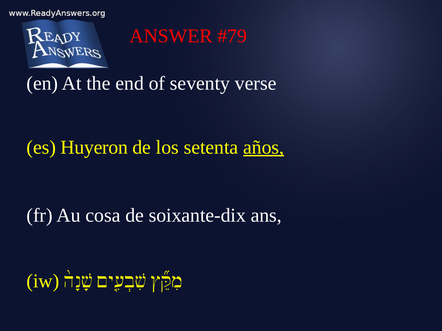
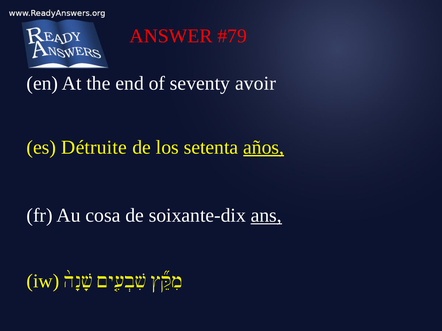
verse: verse -> avoir
Huyeron: Huyeron -> Détruite
ans underline: none -> present
